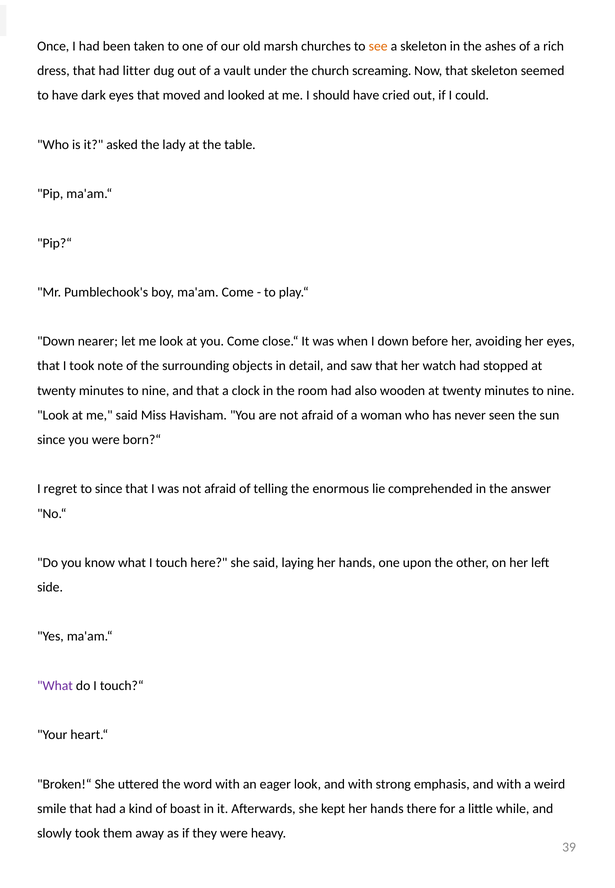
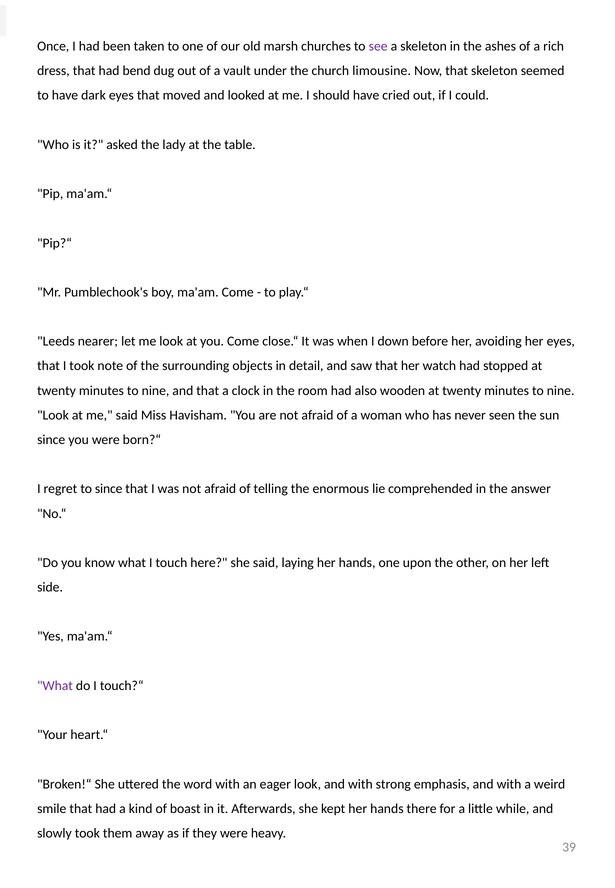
see colour: orange -> purple
litter: litter -> bend
screaming: screaming -> limousine
Down at (56, 342): Down -> Leeds
